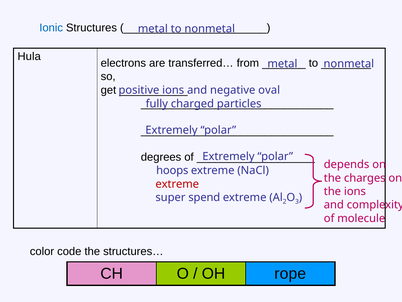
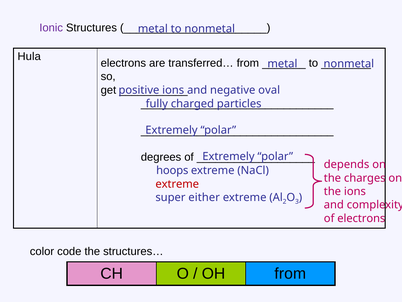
Ionic colour: blue -> purple
spend: spend -> either
of molecule: molecule -> electrons
OH rope: rope -> from
